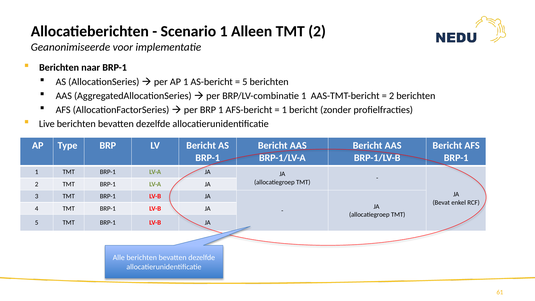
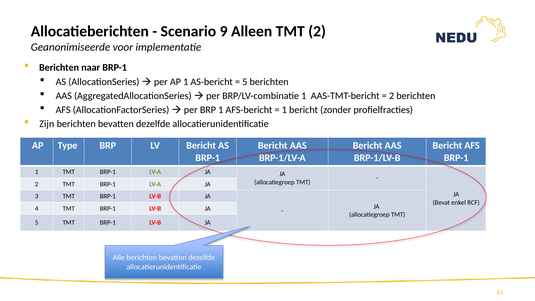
Scenario 1: 1 -> 9
Live: Live -> Zijn
